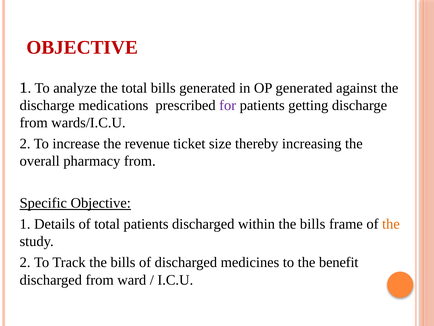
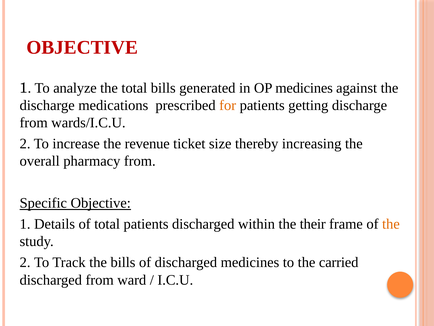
OP generated: generated -> medicines
for colour: purple -> orange
within the bills: bills -> their
benefit: benefit -> carried
